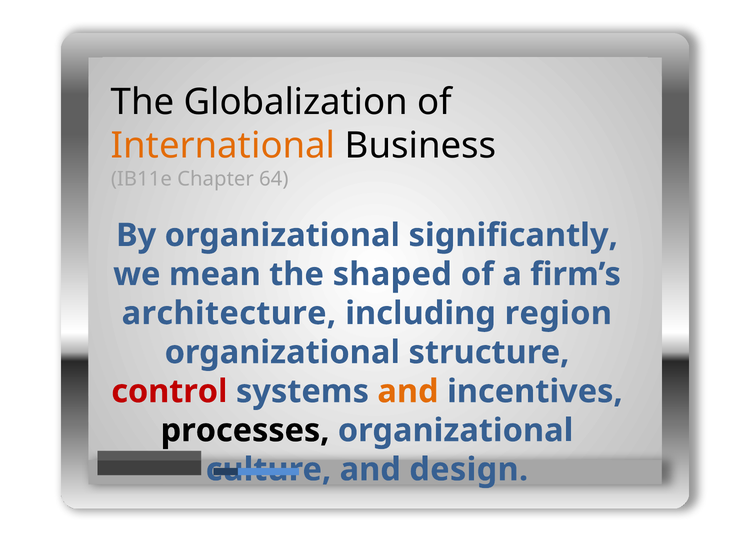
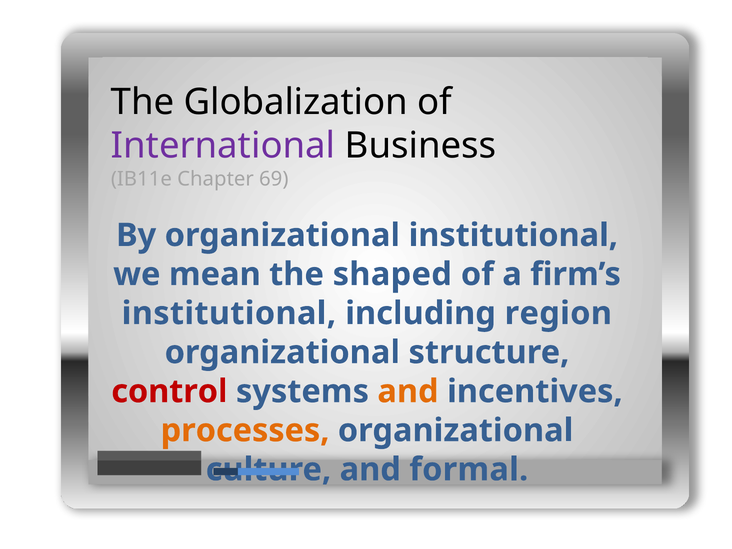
International colour: orange -> purple
64: 64 -> 69
organizational significantly: significantly -> institutional
architecture at (229, 313): architecture -> institutional
processes colour: black -> orange
design: design -> formal
